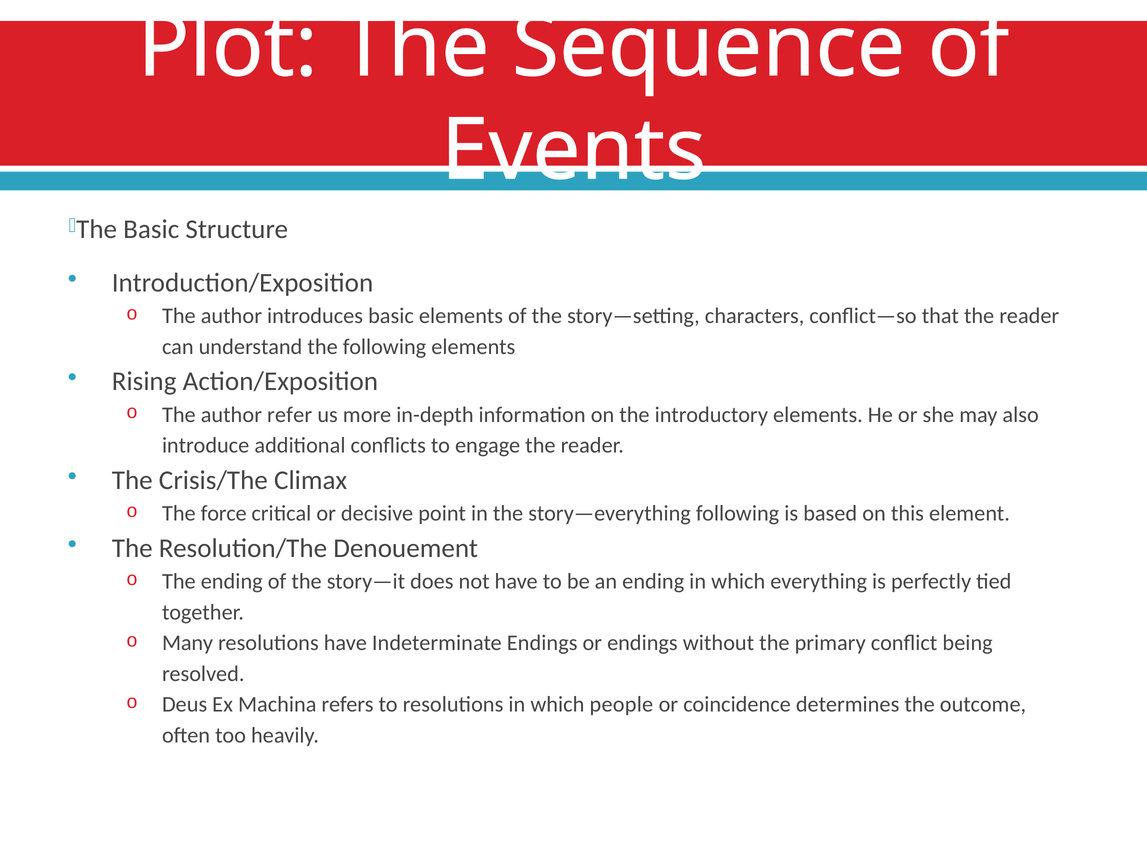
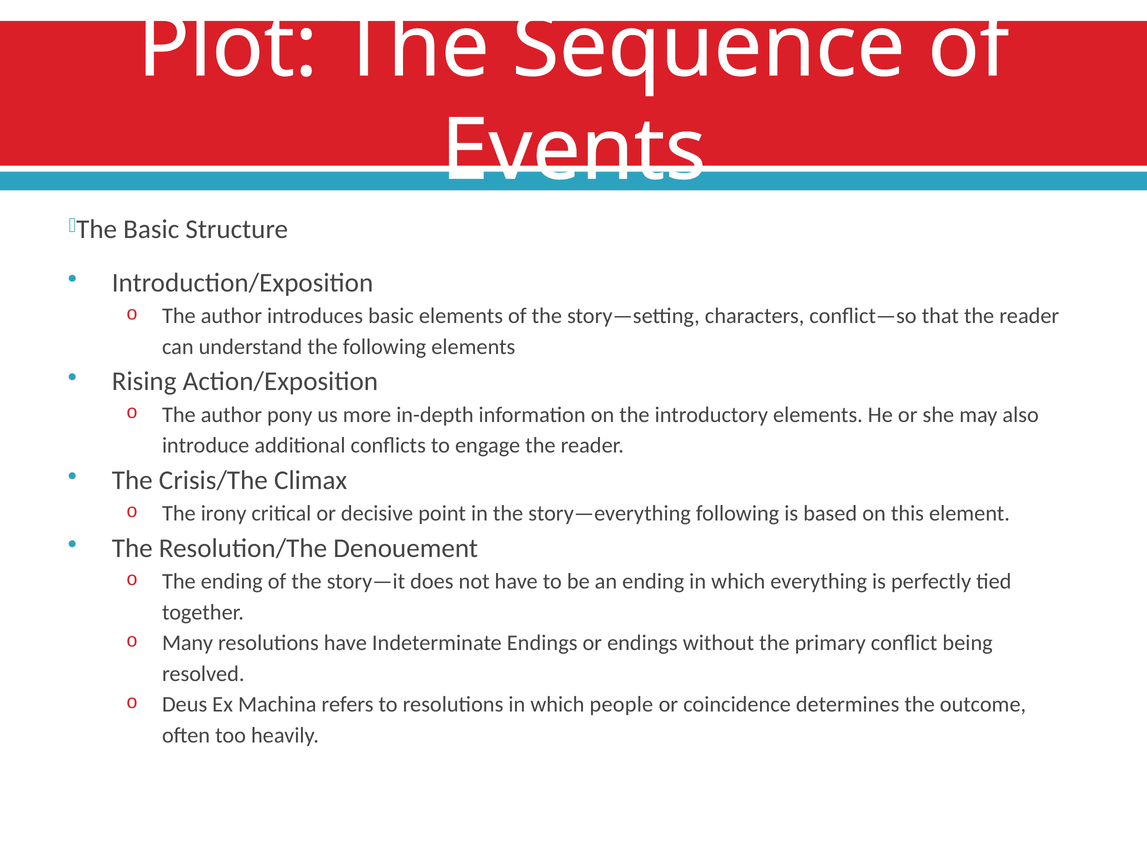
refer: refer -> pony
force: force -> irony
